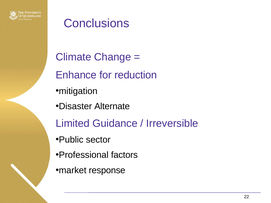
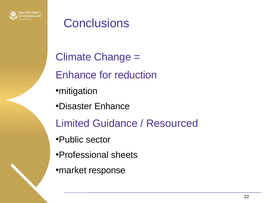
Disaster Alternate: Alternate -> Enhance
Irreversible: Irreversible -> Resourced
factors: factors -> sheets
